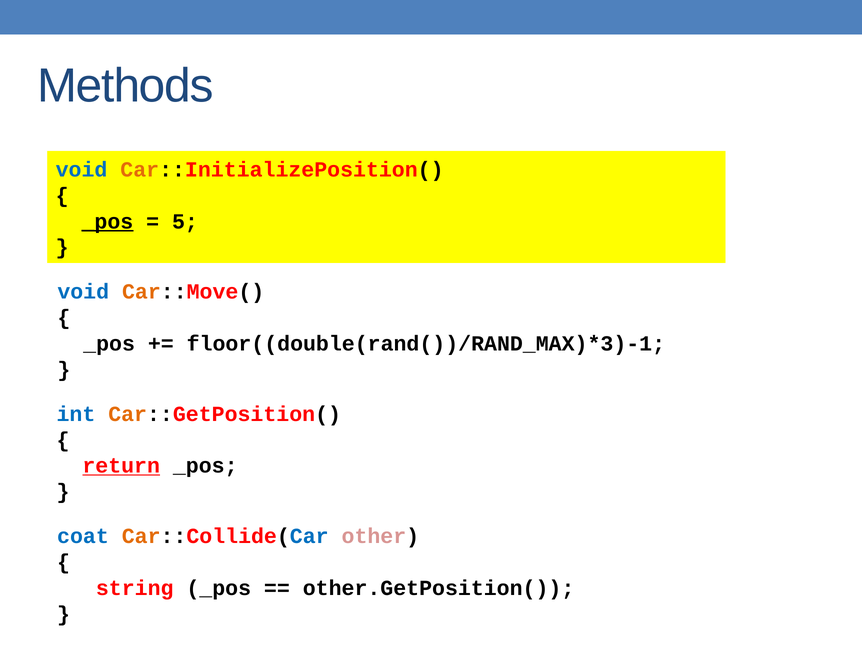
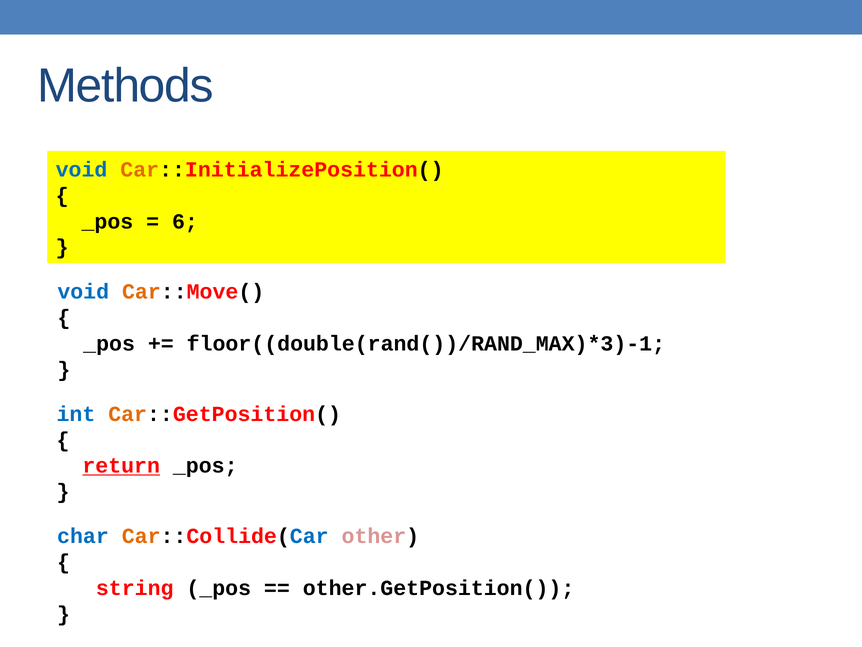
_pos at (107, 221) underline: present -> none
5: 5 -> 6
coat: coat -> char
